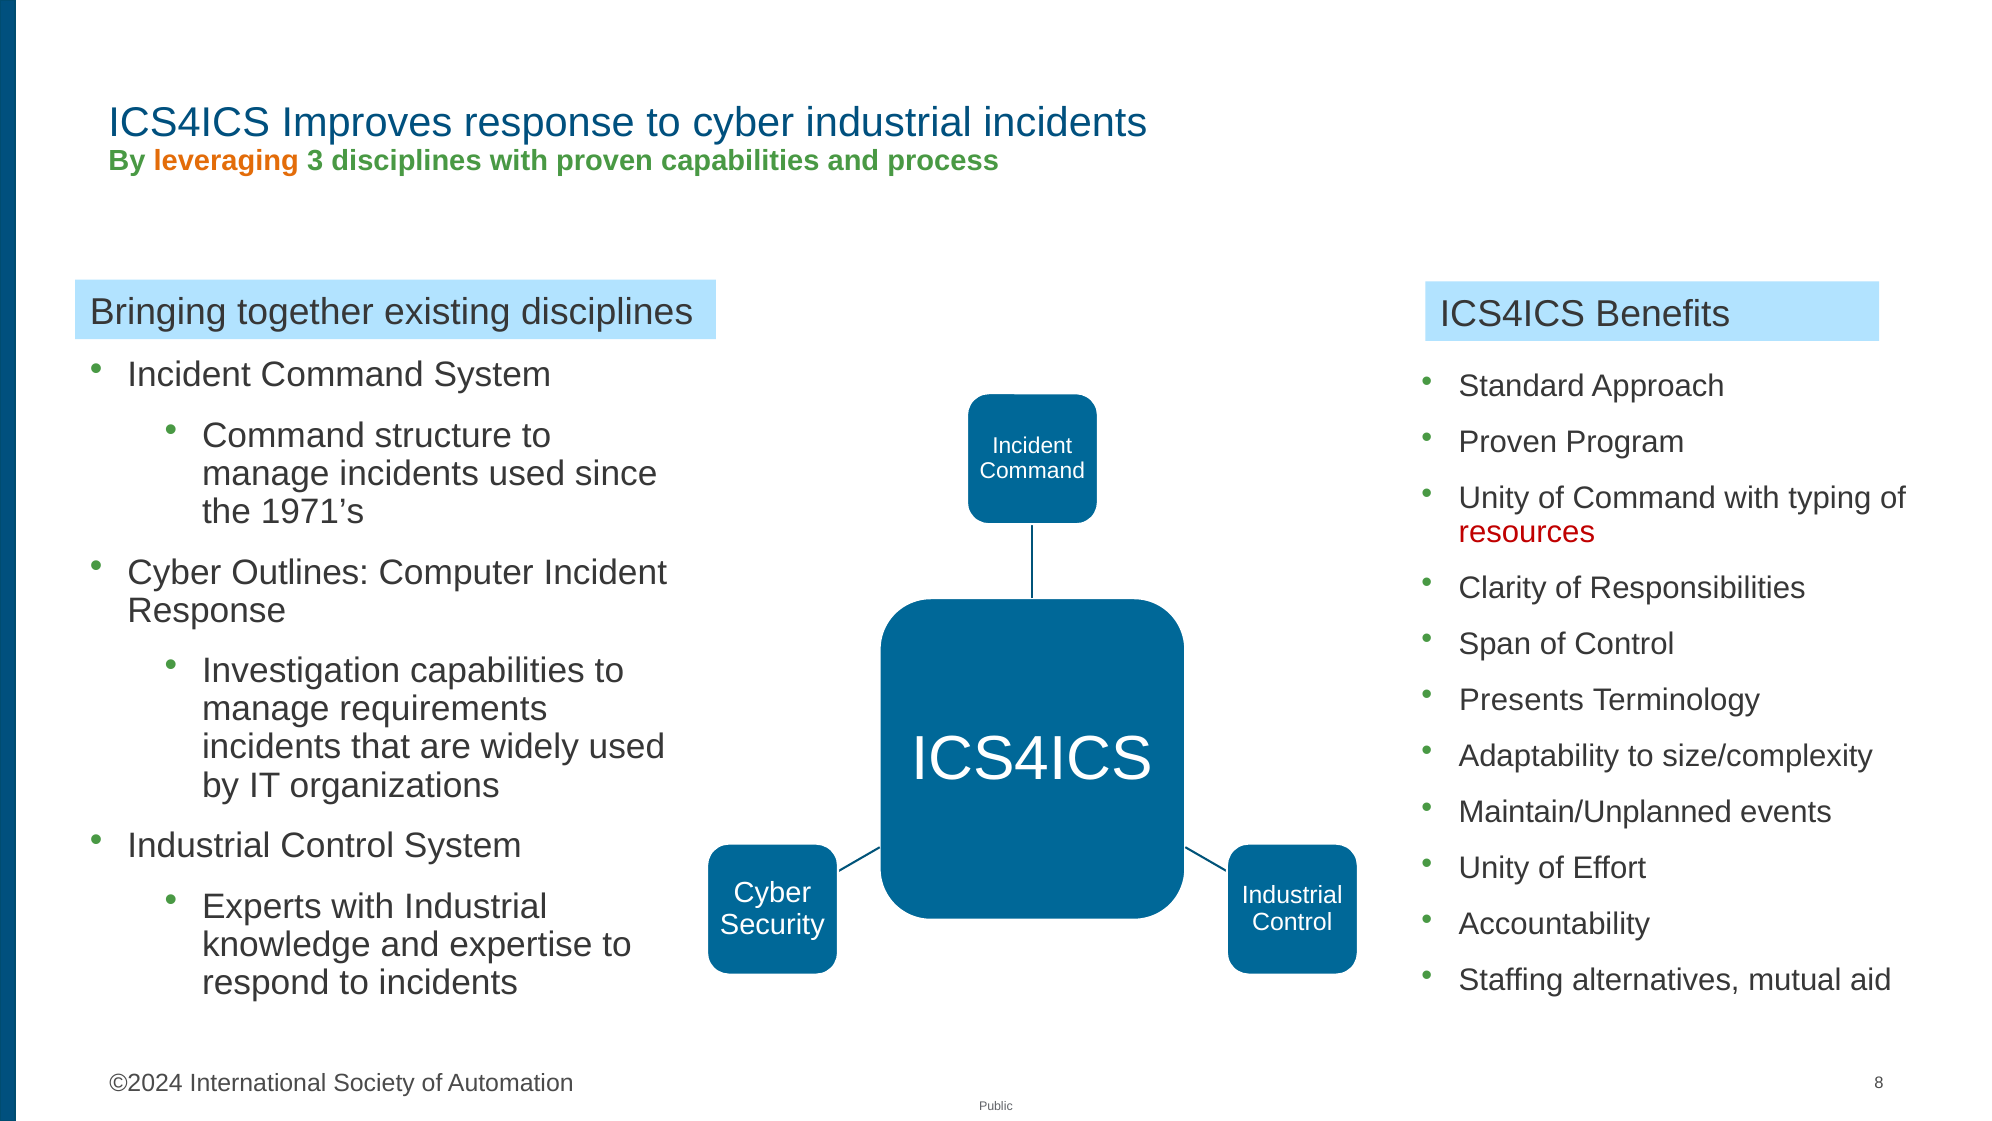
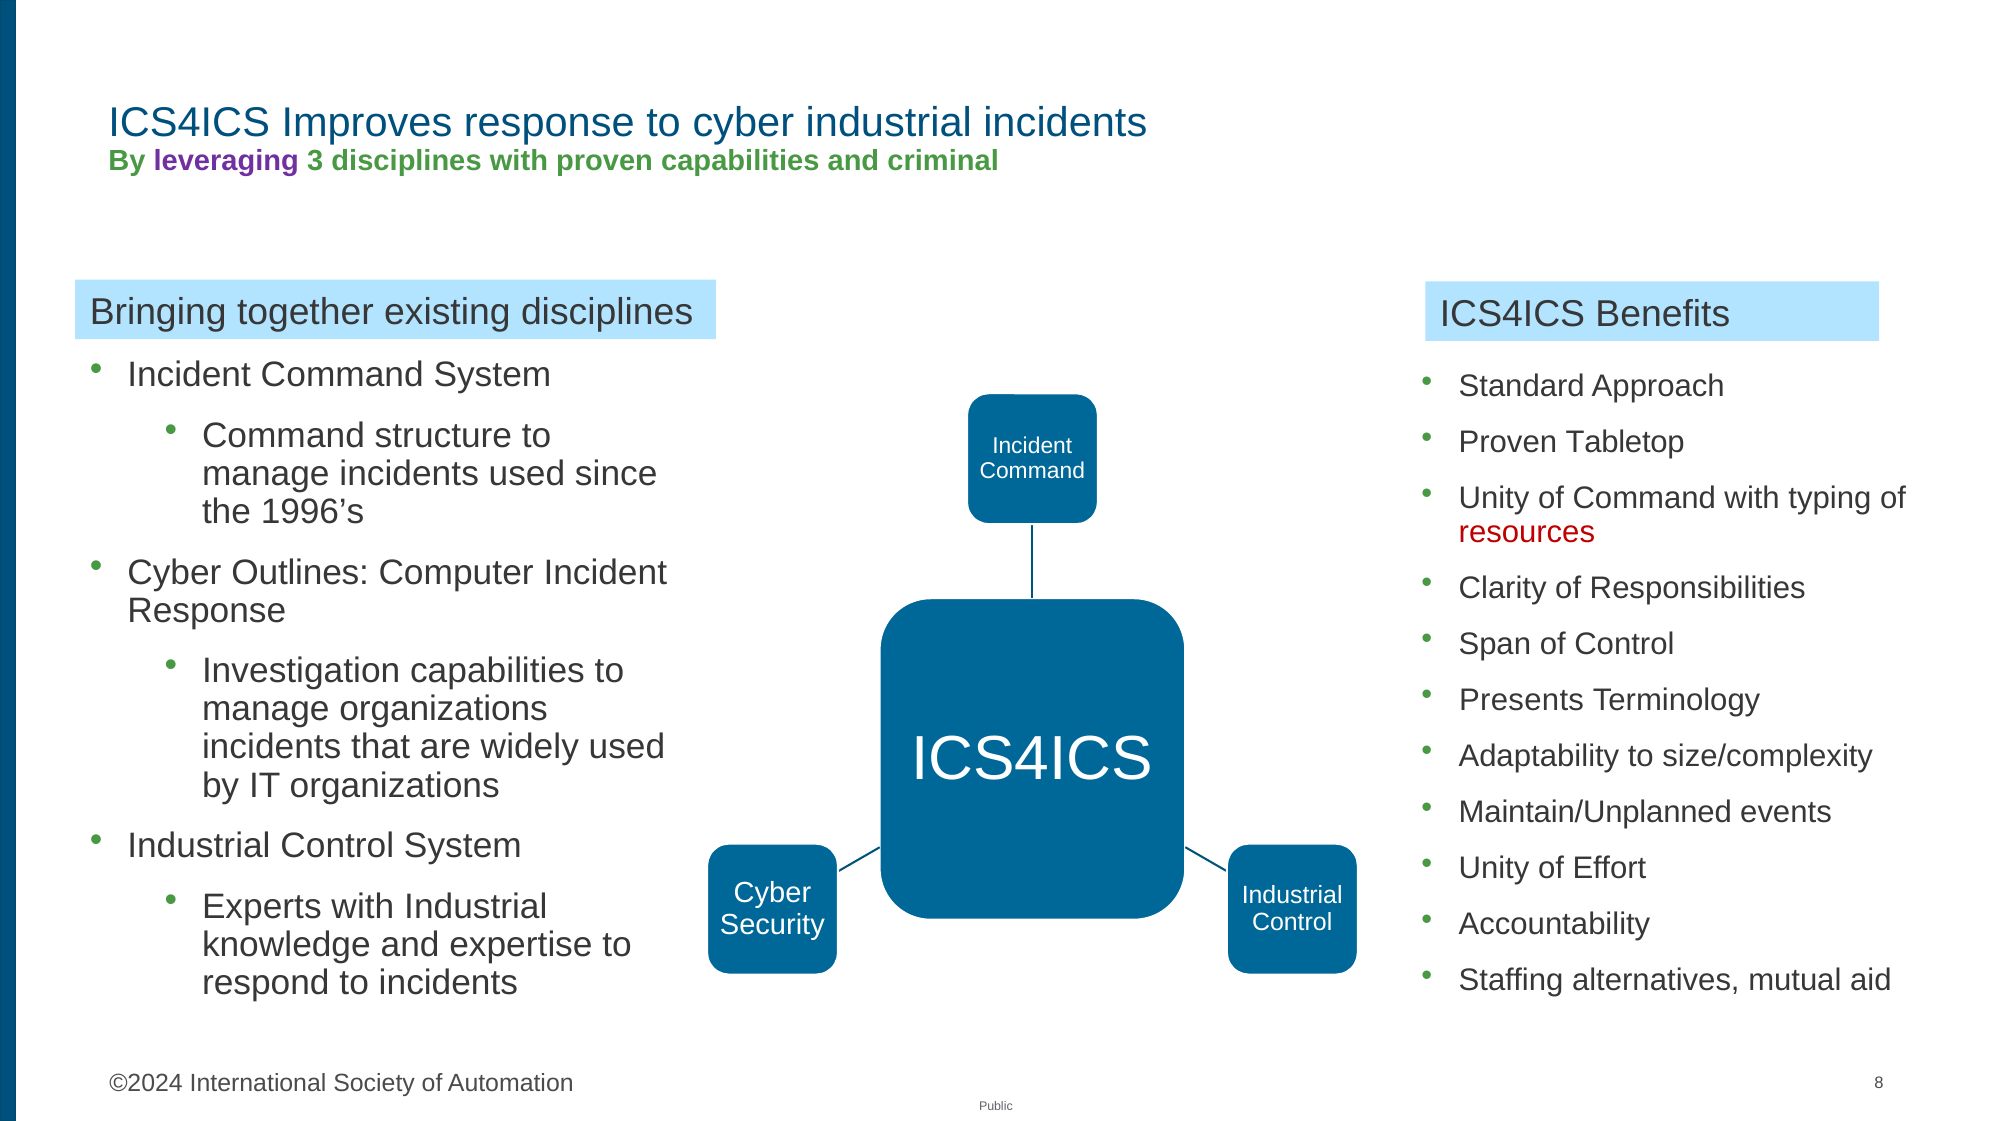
leveraging colour: orange -> purple
process: process -> criminal
Program: Program -> Tabletop
1971’s: 1971’s -> 1996’s
manage requirements: requirements -> organizations
